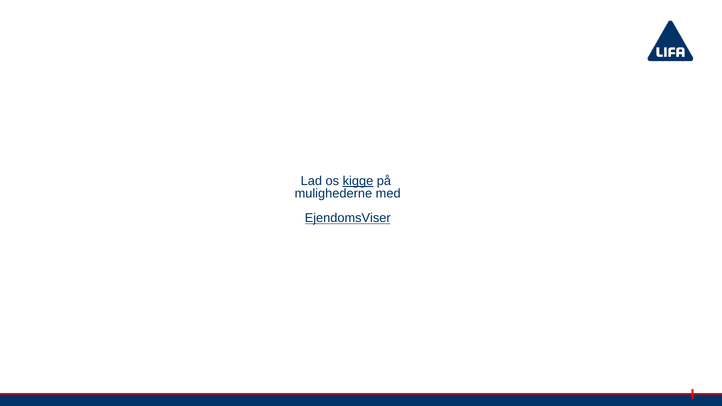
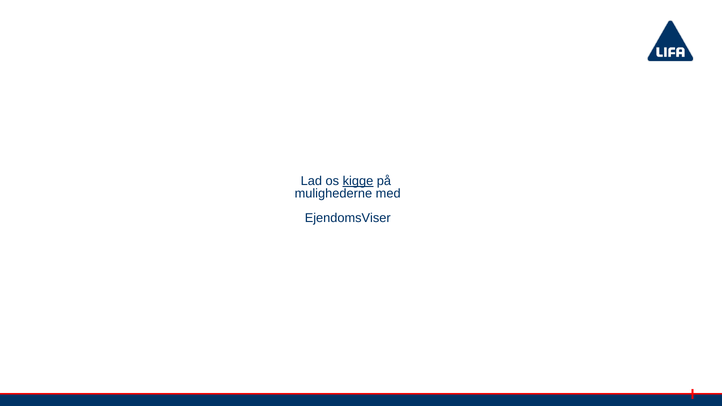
EjendomsViser underline: present -> none
